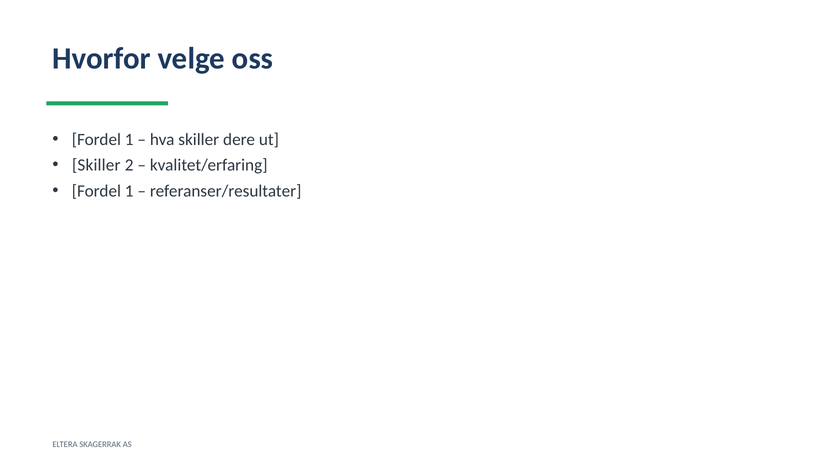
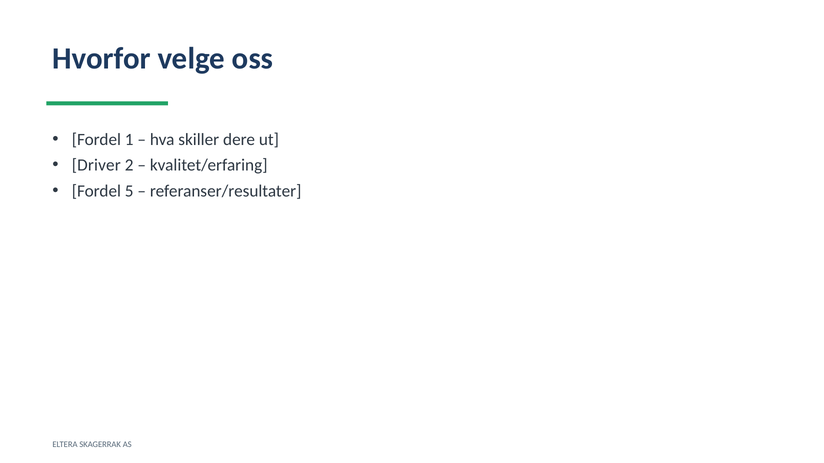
Skiller at (96, 165): Skiller -> Driver
1 at (129, 191): 1 -> 5
